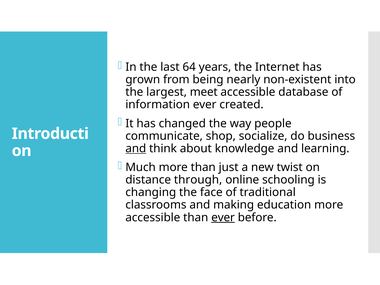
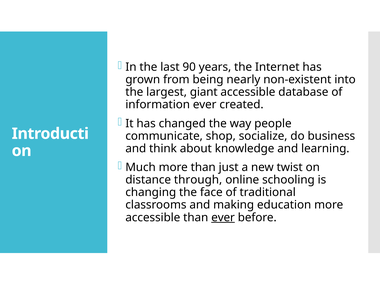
64: 64 -> 90
meet: meet -> giant
and at (136, 148) underline: present -> none
